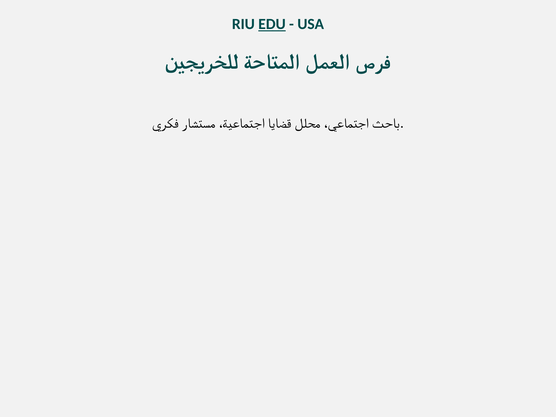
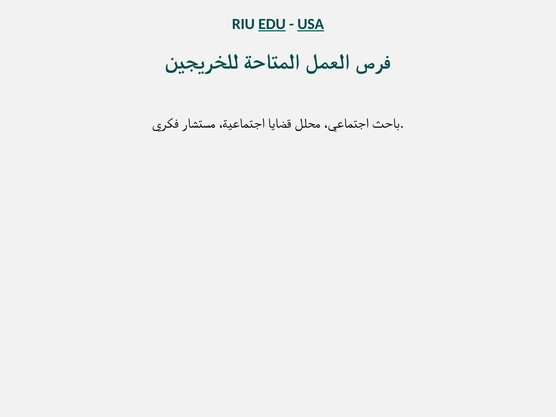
USA underline: none -> present
